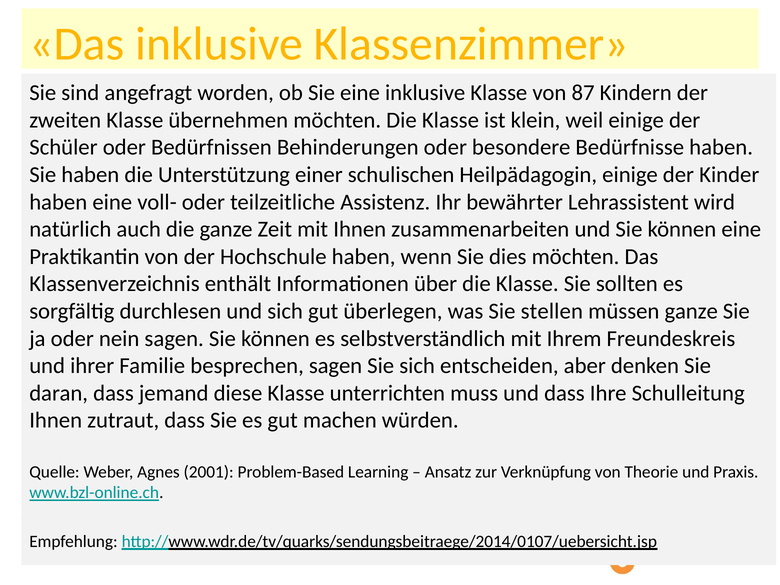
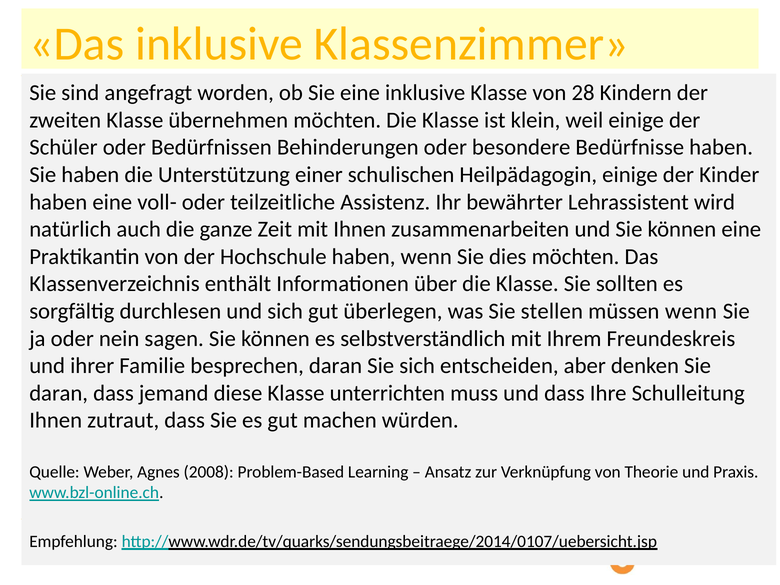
87: 87 -> 28
müssen ganze: ganze -> wenn
besprechen sagen: sagen -> daran
2001: 2001 -> 2008
